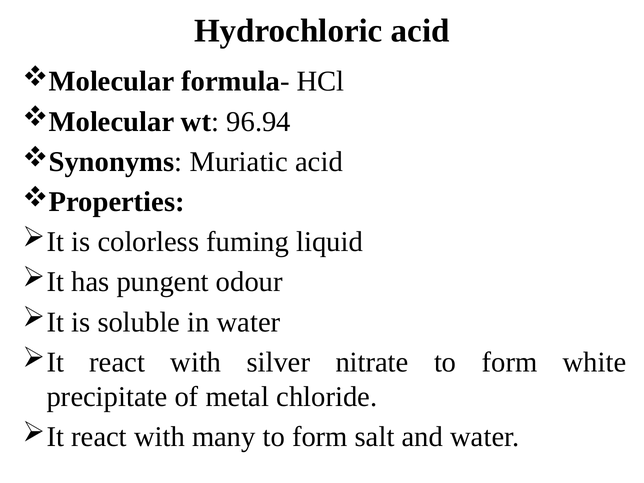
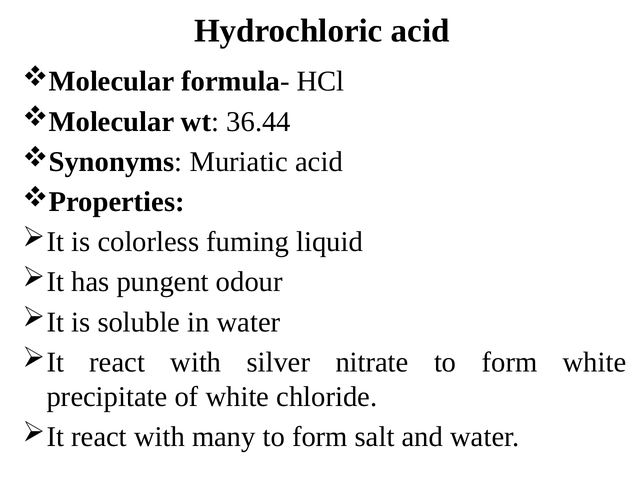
96.94: 96.94 -> 36.44
of metal: metal -> white
